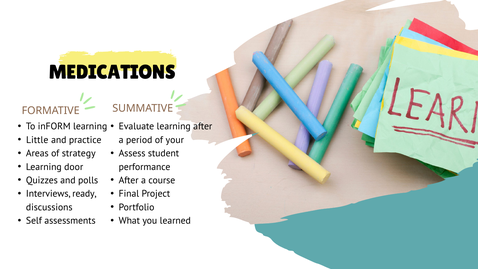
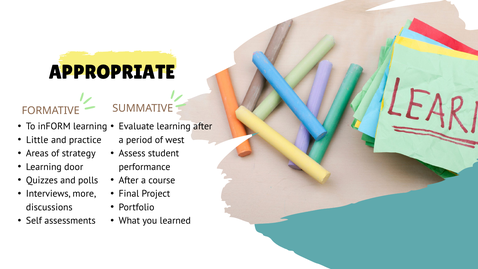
MEDICATIONS: MEDICATIONS -> APPROPRIATE
your: your -> west
ready: ready -> more
